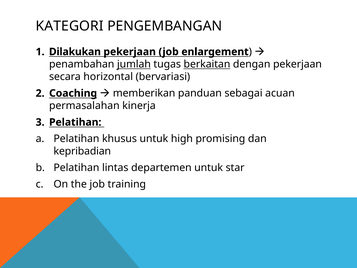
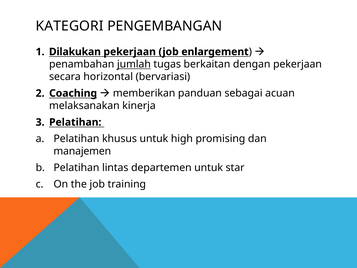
berkaitan underline: present -> none
permasalahan: permasalahan -> melaksanakan
kepribadian: kepribadian -> manajemen
